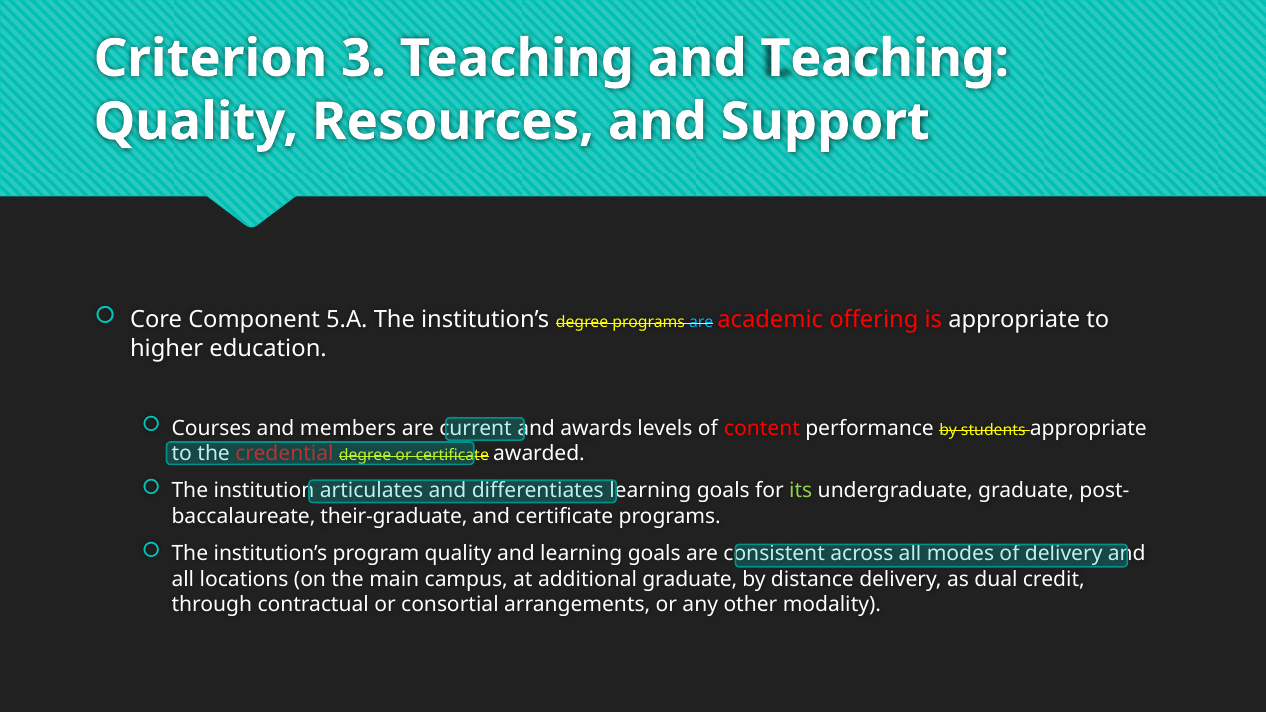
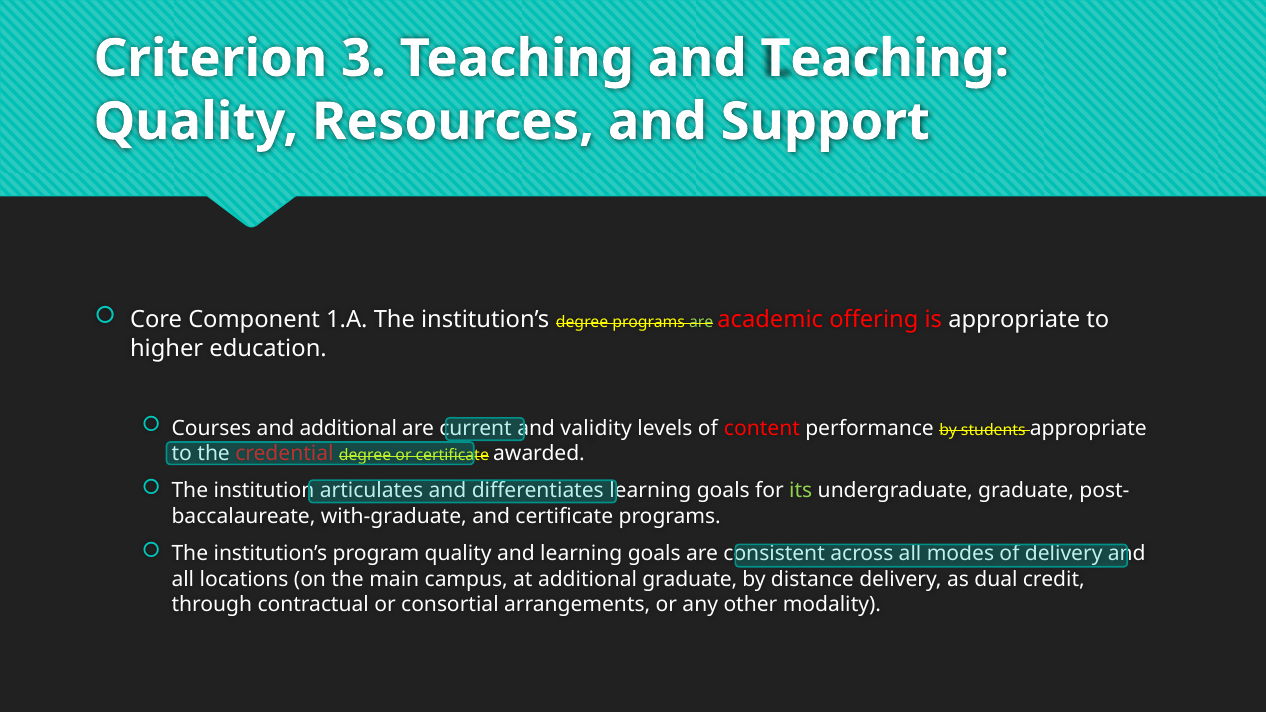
5.A: 5.A -> 1.A
are at (701, 322) colour: light blue -> light green
and members: members -> additional
awards: awards -> validity
their-graduate: their-graduate -> with-graduate
